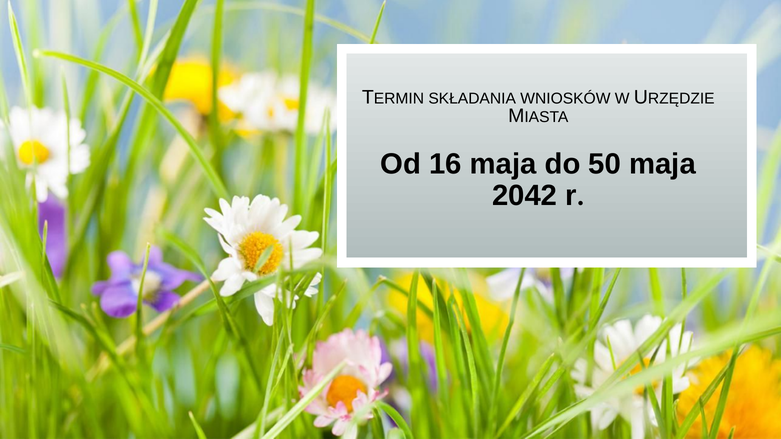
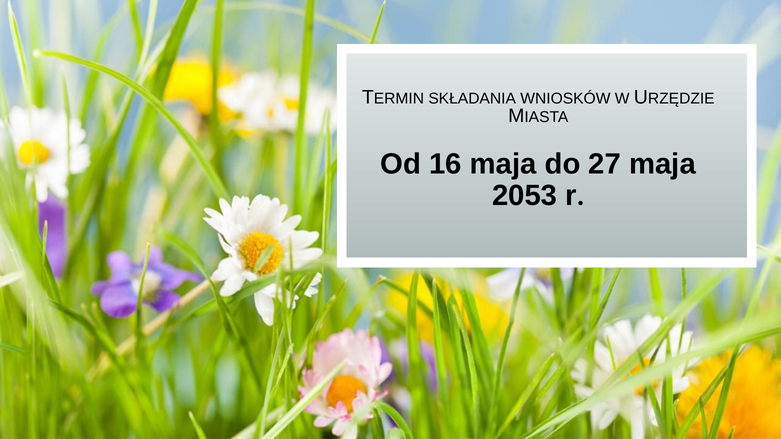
50: 50 -> 27
2042: 2042 -> 2053
